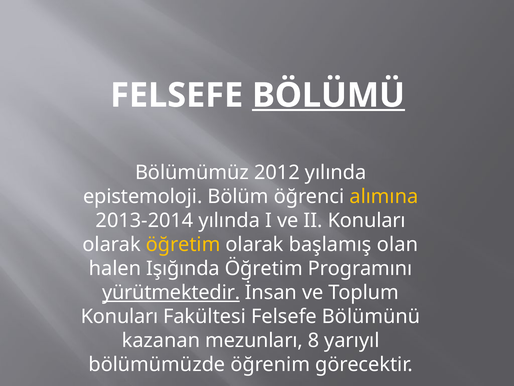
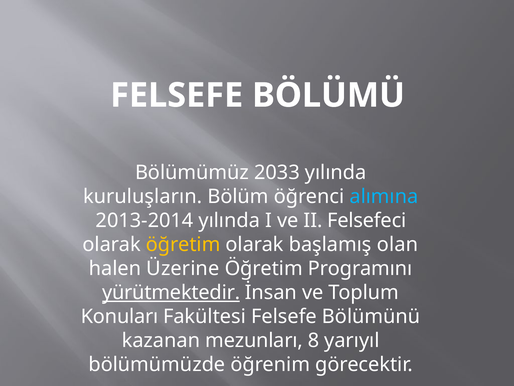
BÖLÜMÜ underline: present -> none
2012: 2012 -> 2033
epistemoloji: epistemoloji -> kuruluşların
alımına colour: yellow -> light blue
II Konuları: Konuları -> Felsefeci
Işığında: Işığında -> Üzerine
